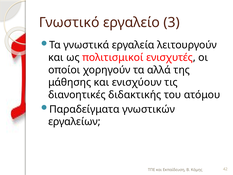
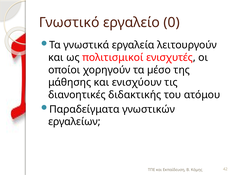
3: 3 -> 0
αλλά: αλλά -> µέσο
